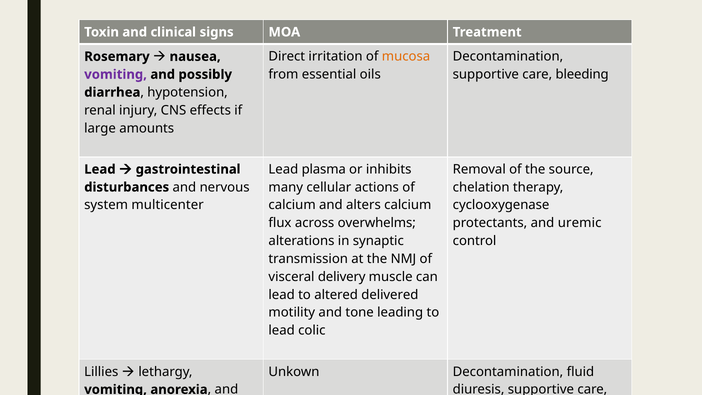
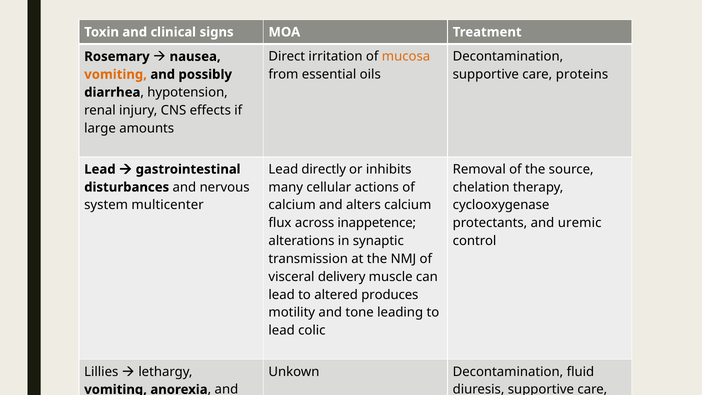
bleeding: bleeding -> proteins
vomiting at (116, 74) colour: purple -> orange
plasma: plasma -> directly
overwhelms: overwhelms -> inappetence
delivered: delivered -> produces
